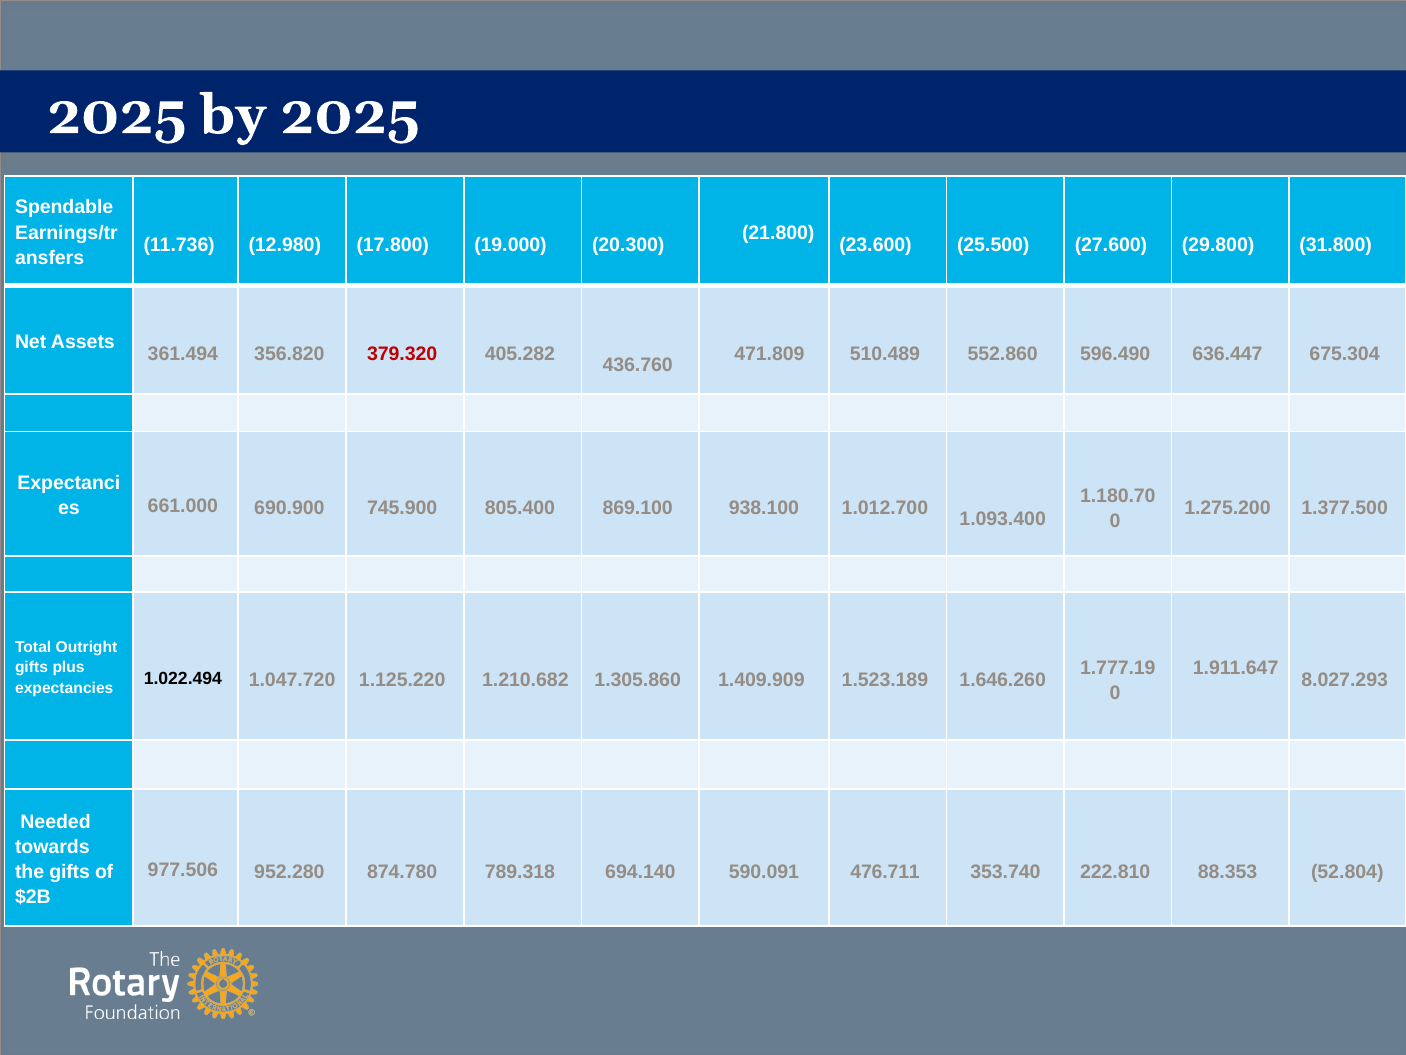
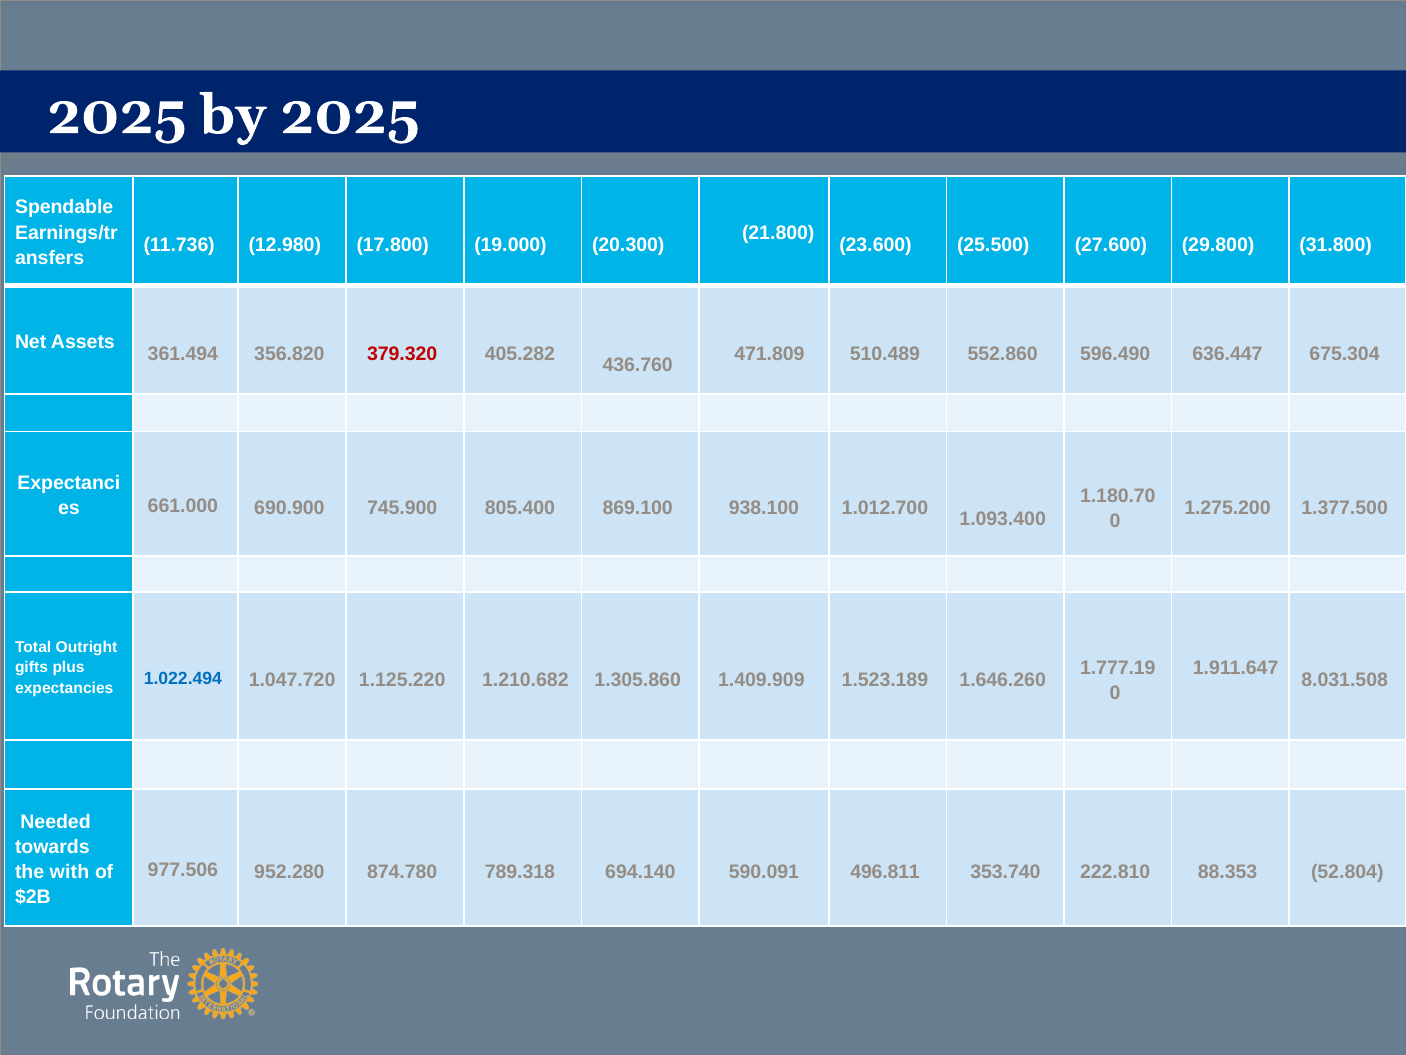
1.022.494 colour: black -> blue
8.027.293: 8.027.293 -> 8.031.508
476.711: 476.711 -> 496.811
the gifts: gifts -> with
